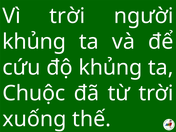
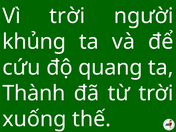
độ khủng: khủng -> quang
Chuộc: Chuộc -> Thành
